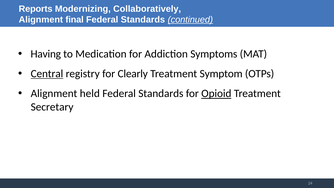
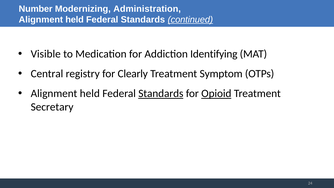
Reports: Reports -> Number
Collaboratively: Collaboratively -> Administration
final at (75, 20): final -> held
Having: Having -> Visible
Symptoms: Symptoms -> Identifying
Central underline: present -> none
Standards at (161, 93) underline: none -> present
